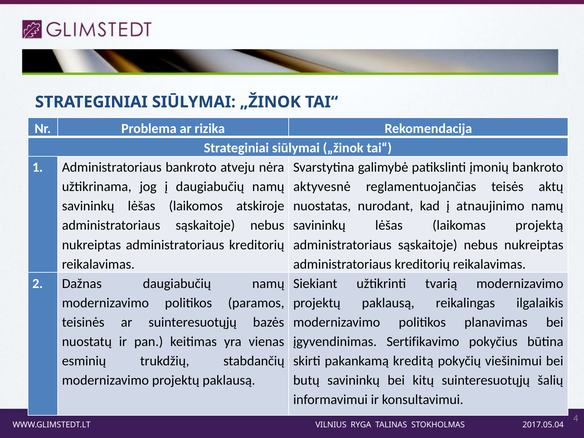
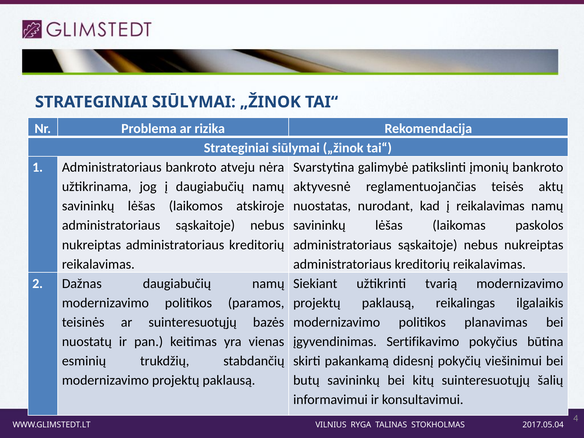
į atnaujinimo: atnaujinimo -> reikalavimas
projektą: projektą -> paskolos
kreditą: kreditą -> didesnį
